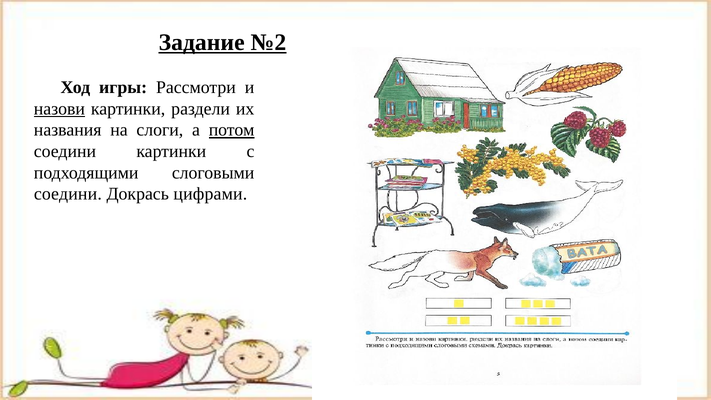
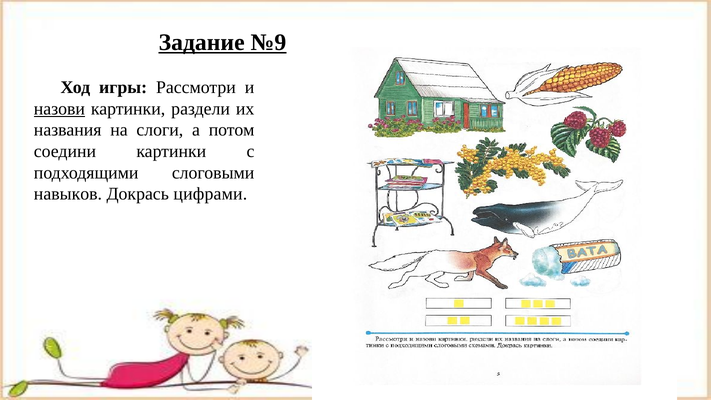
№2: №2 -> №9
потом underline: present -> none
соедини at (68, 194): соедини -> навыков
